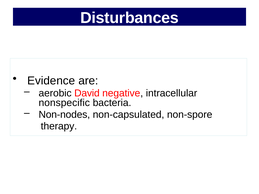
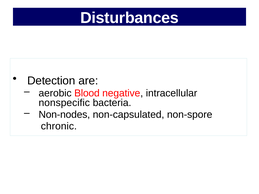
Evidence: Evidence -> Detection
David: David -> Blood
therapy: therapy -> chronic
